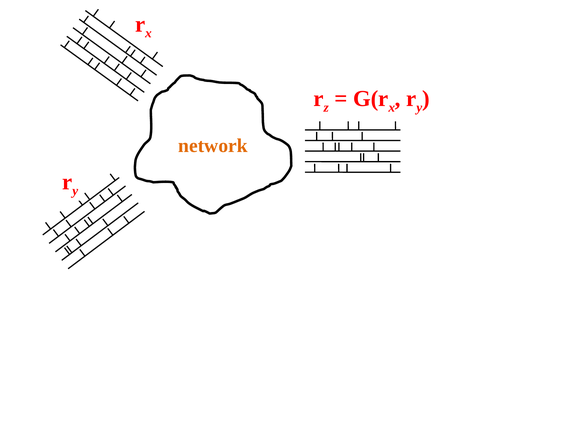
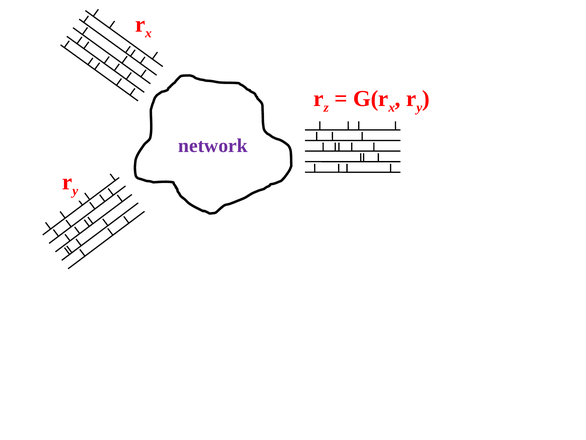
network colour: orange -> purple
